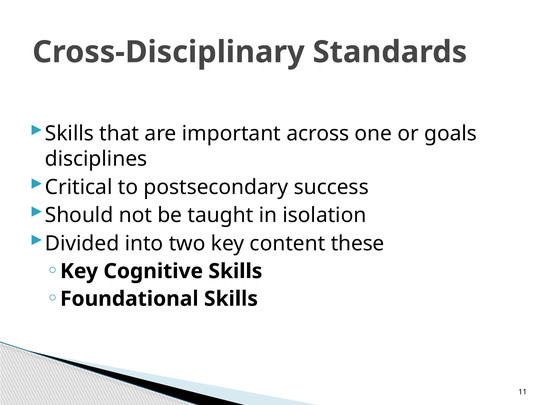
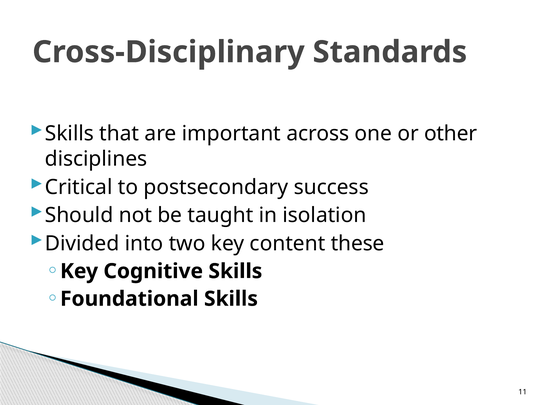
goals: goals -> other
